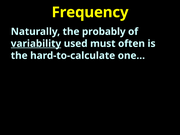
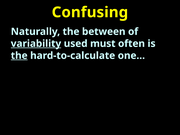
Frequency: Frequency -> Confusing
probably: probably -> between
the at (19, 56) underline: none -> present
